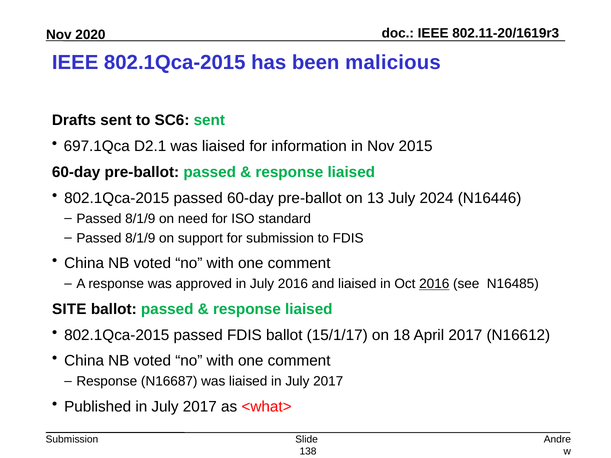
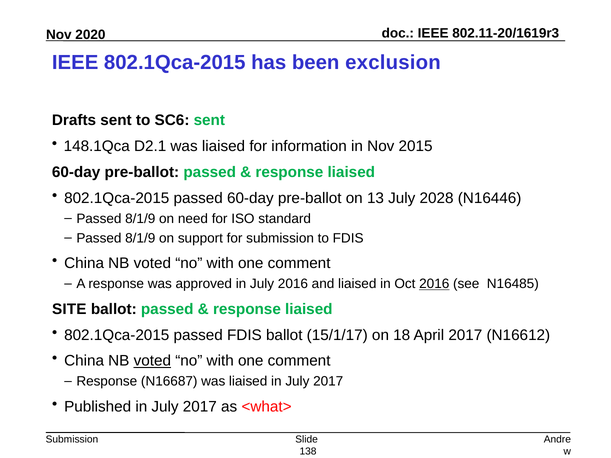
malicious: malicious -> exclusion
697.1Qca: 697.1Qca -> 148.1Qca
2024: 2024 -> 2028
voted at (152, 361) underline: none -> present
